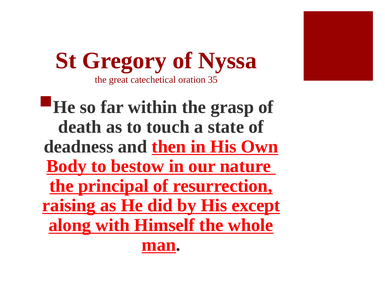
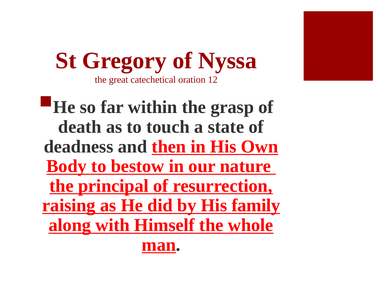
35: 35 -> 12
except: except -> family
